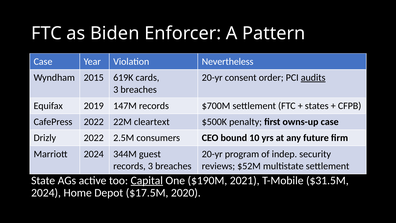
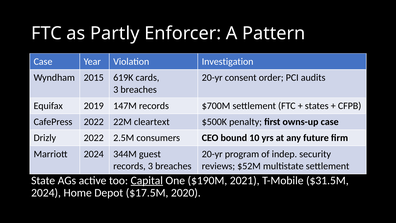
Biden: Biden -> Partly
Nevertheless: Nevertheless -> Investigation
audits underline: present -> none
